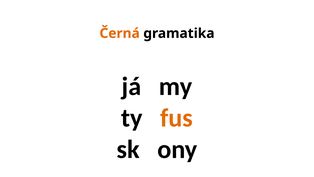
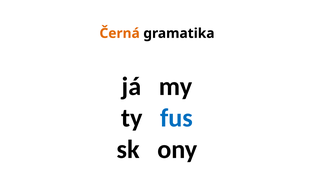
fus colour: orange -> blue
